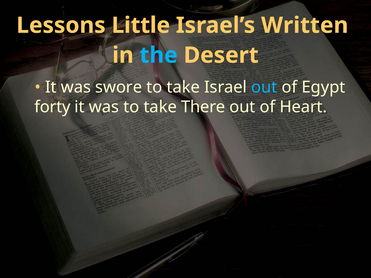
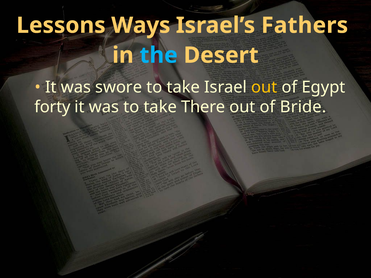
Little: Little -> Ways
Written: Written -> Fathers
out at (264, 87) colour: light blue -> yellow
Heart: Heart -> Bride
